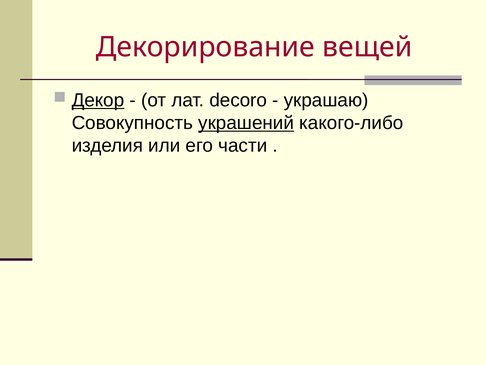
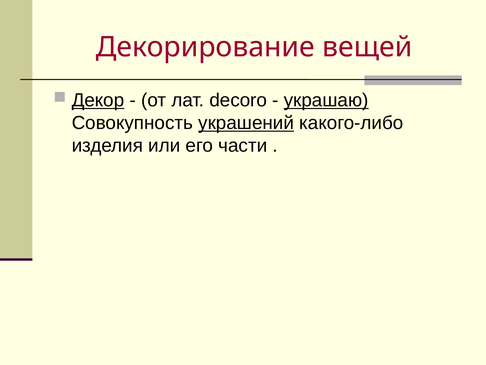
украшаю underline: none -> present
